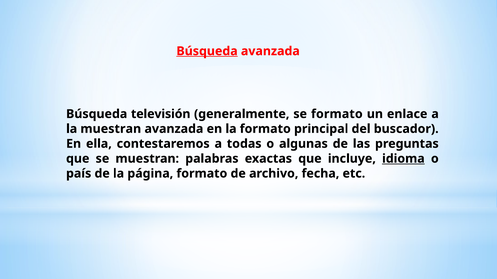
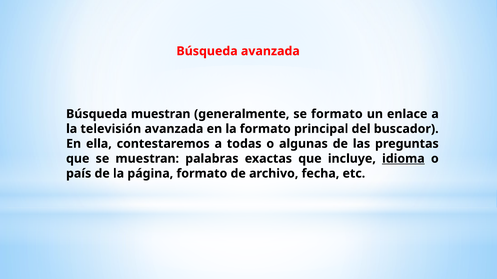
Búsqueda at (207, 51) underline: present -> none
Búsqueda televisión: televisión -> muestran
la muestran: muestran -> televisión
